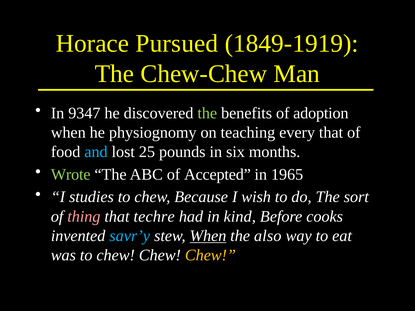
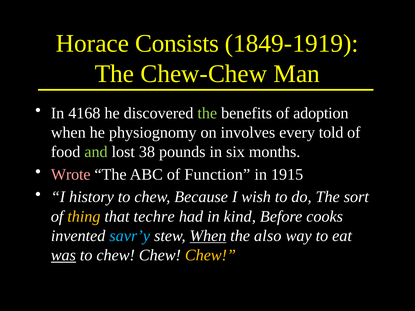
Pursued: Pursued -> Consists
9347: 9347 -> 4168
teaching: teaching -> involves
every that: that -> told
and colour: light blue -> light green
25: 25 -> 38
Wrote colour: light green -> pink
Accepted: Accepted -> Function
1965: 1965 -> 1915
studies: studies -> history
thing colour: pink -> yellow
was underline: none -> present
